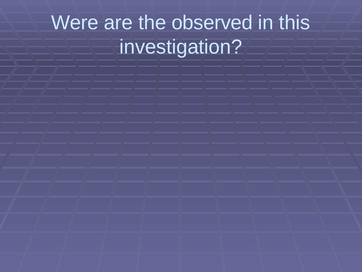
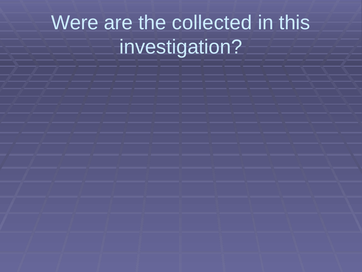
observed: observed -> collected
